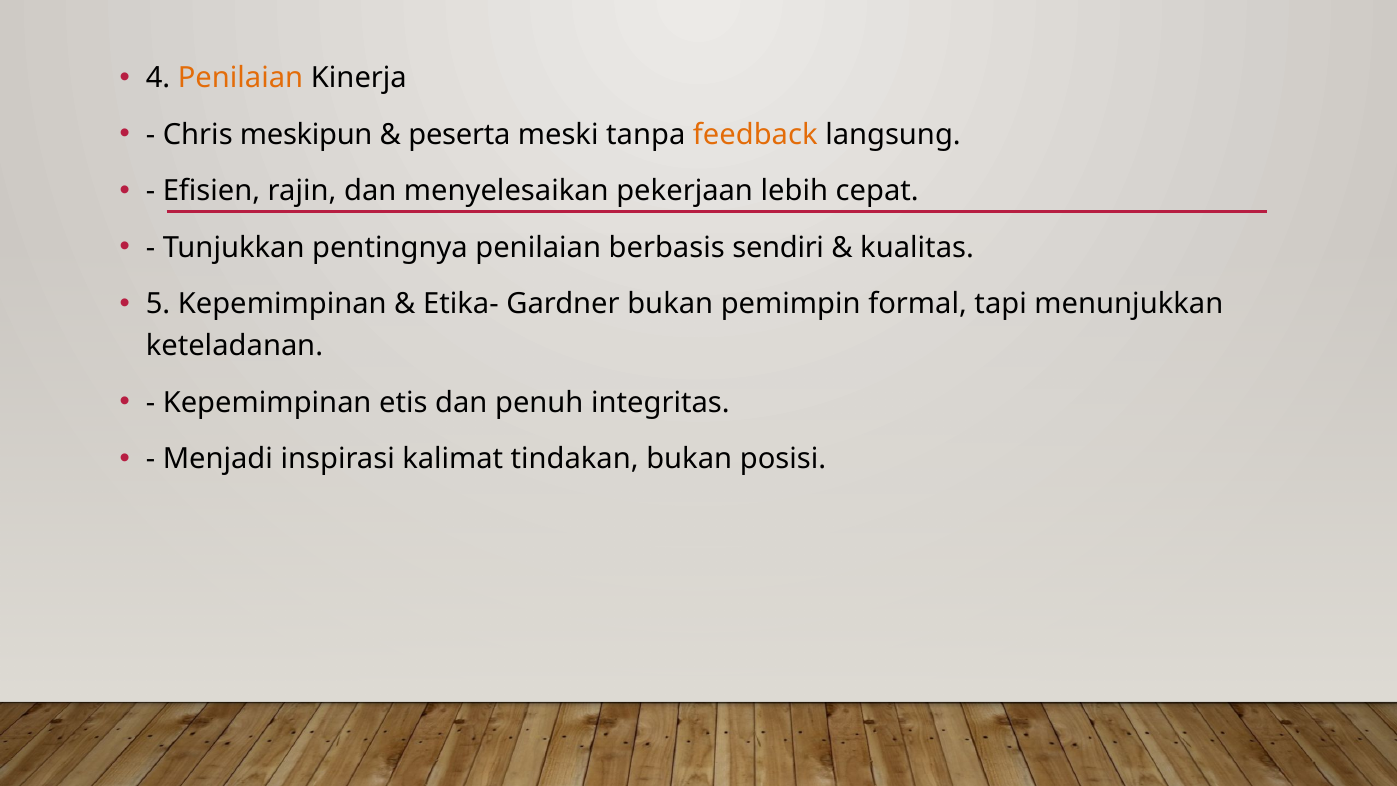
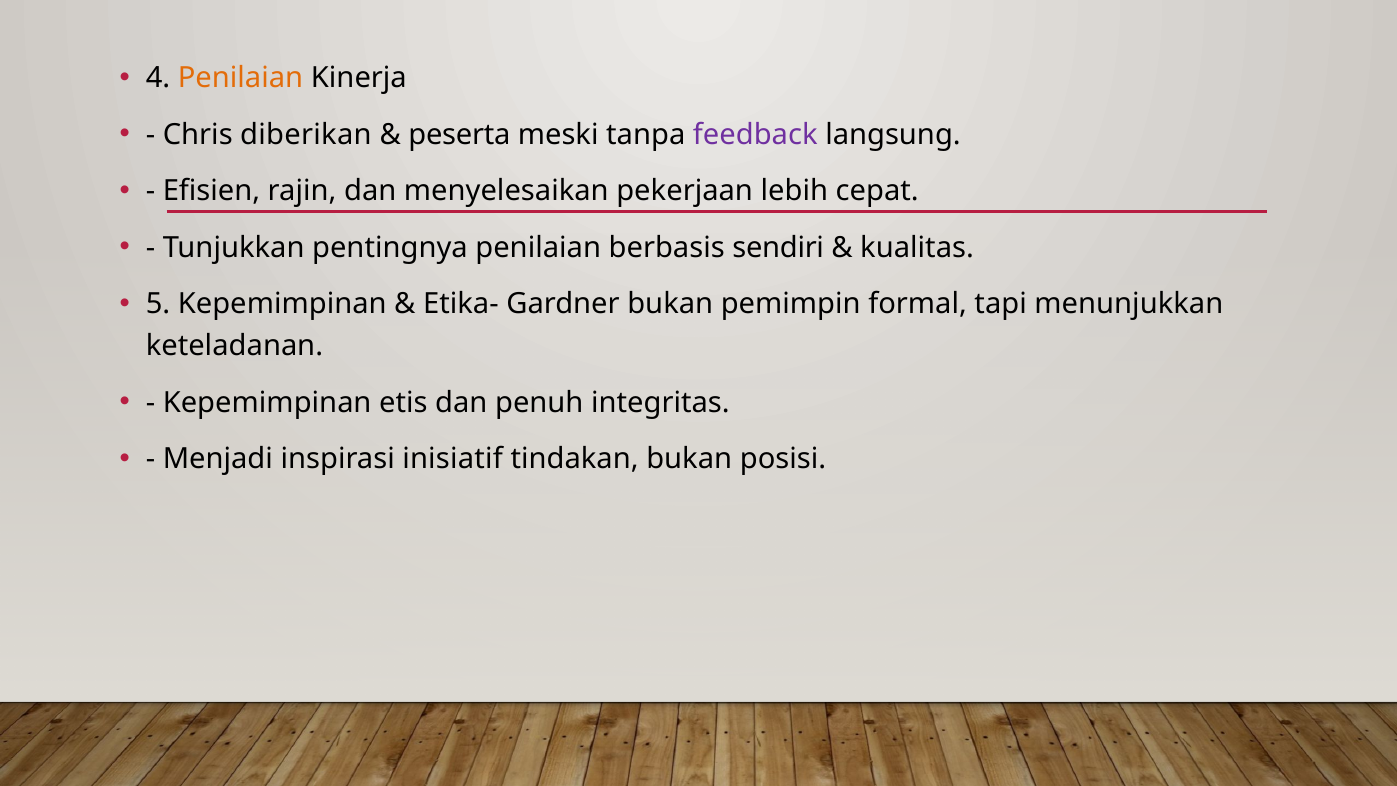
meskipun: meskipun -> diberikan
feedback colour: orange -> purple
kalimat: kalimat -> inisiatif
